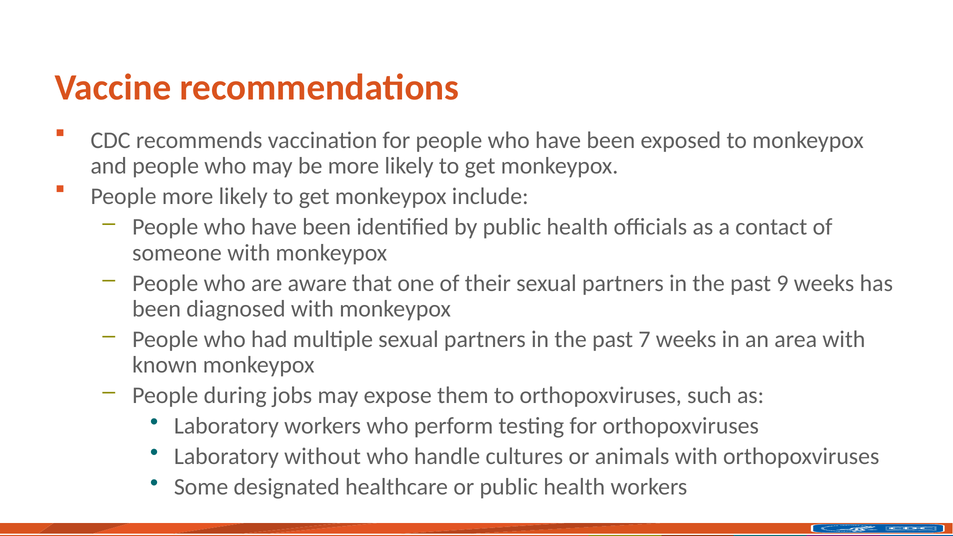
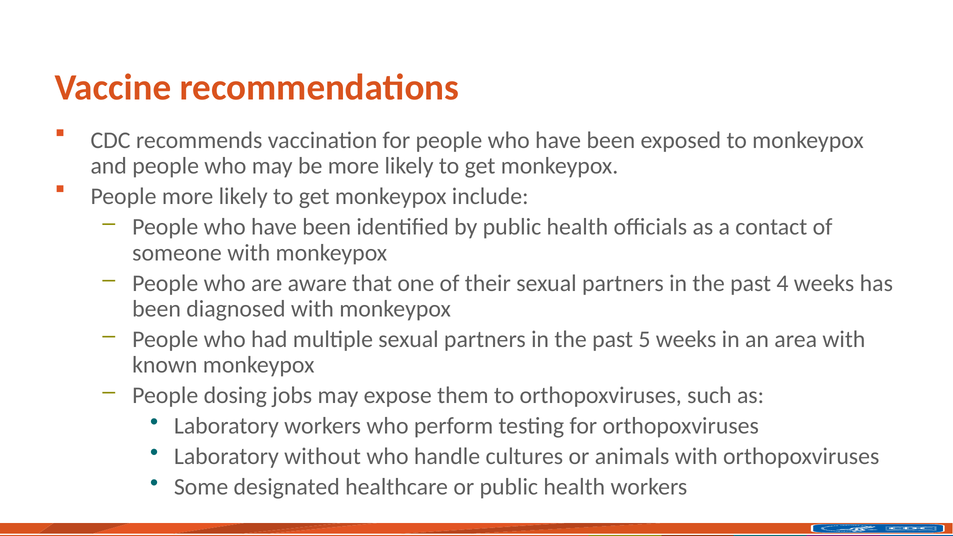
9: 9 -> 4
7: 7 -> 5
during: during -> dosing
